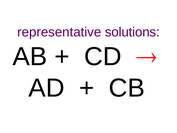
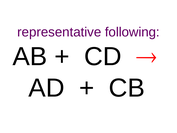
solutions: solutions -> following
